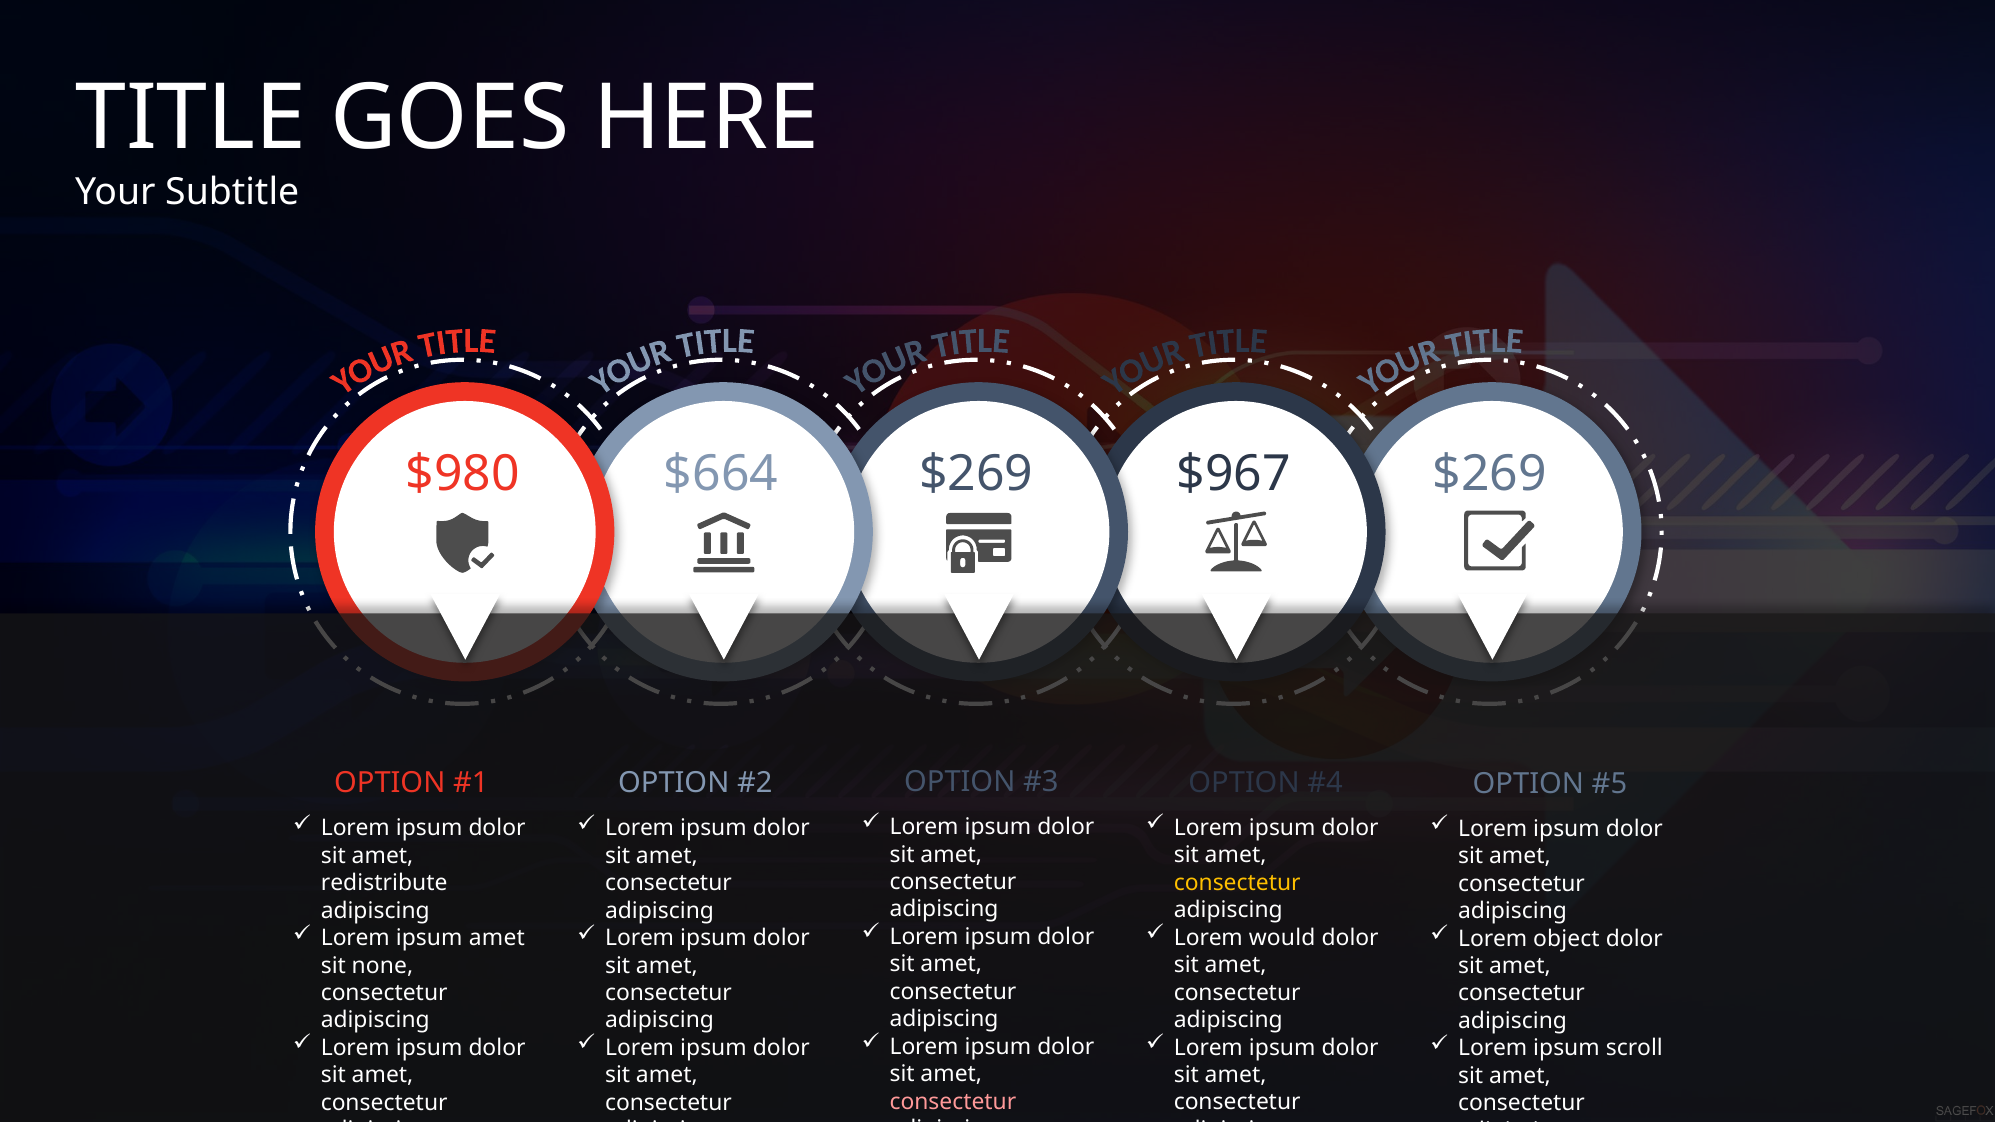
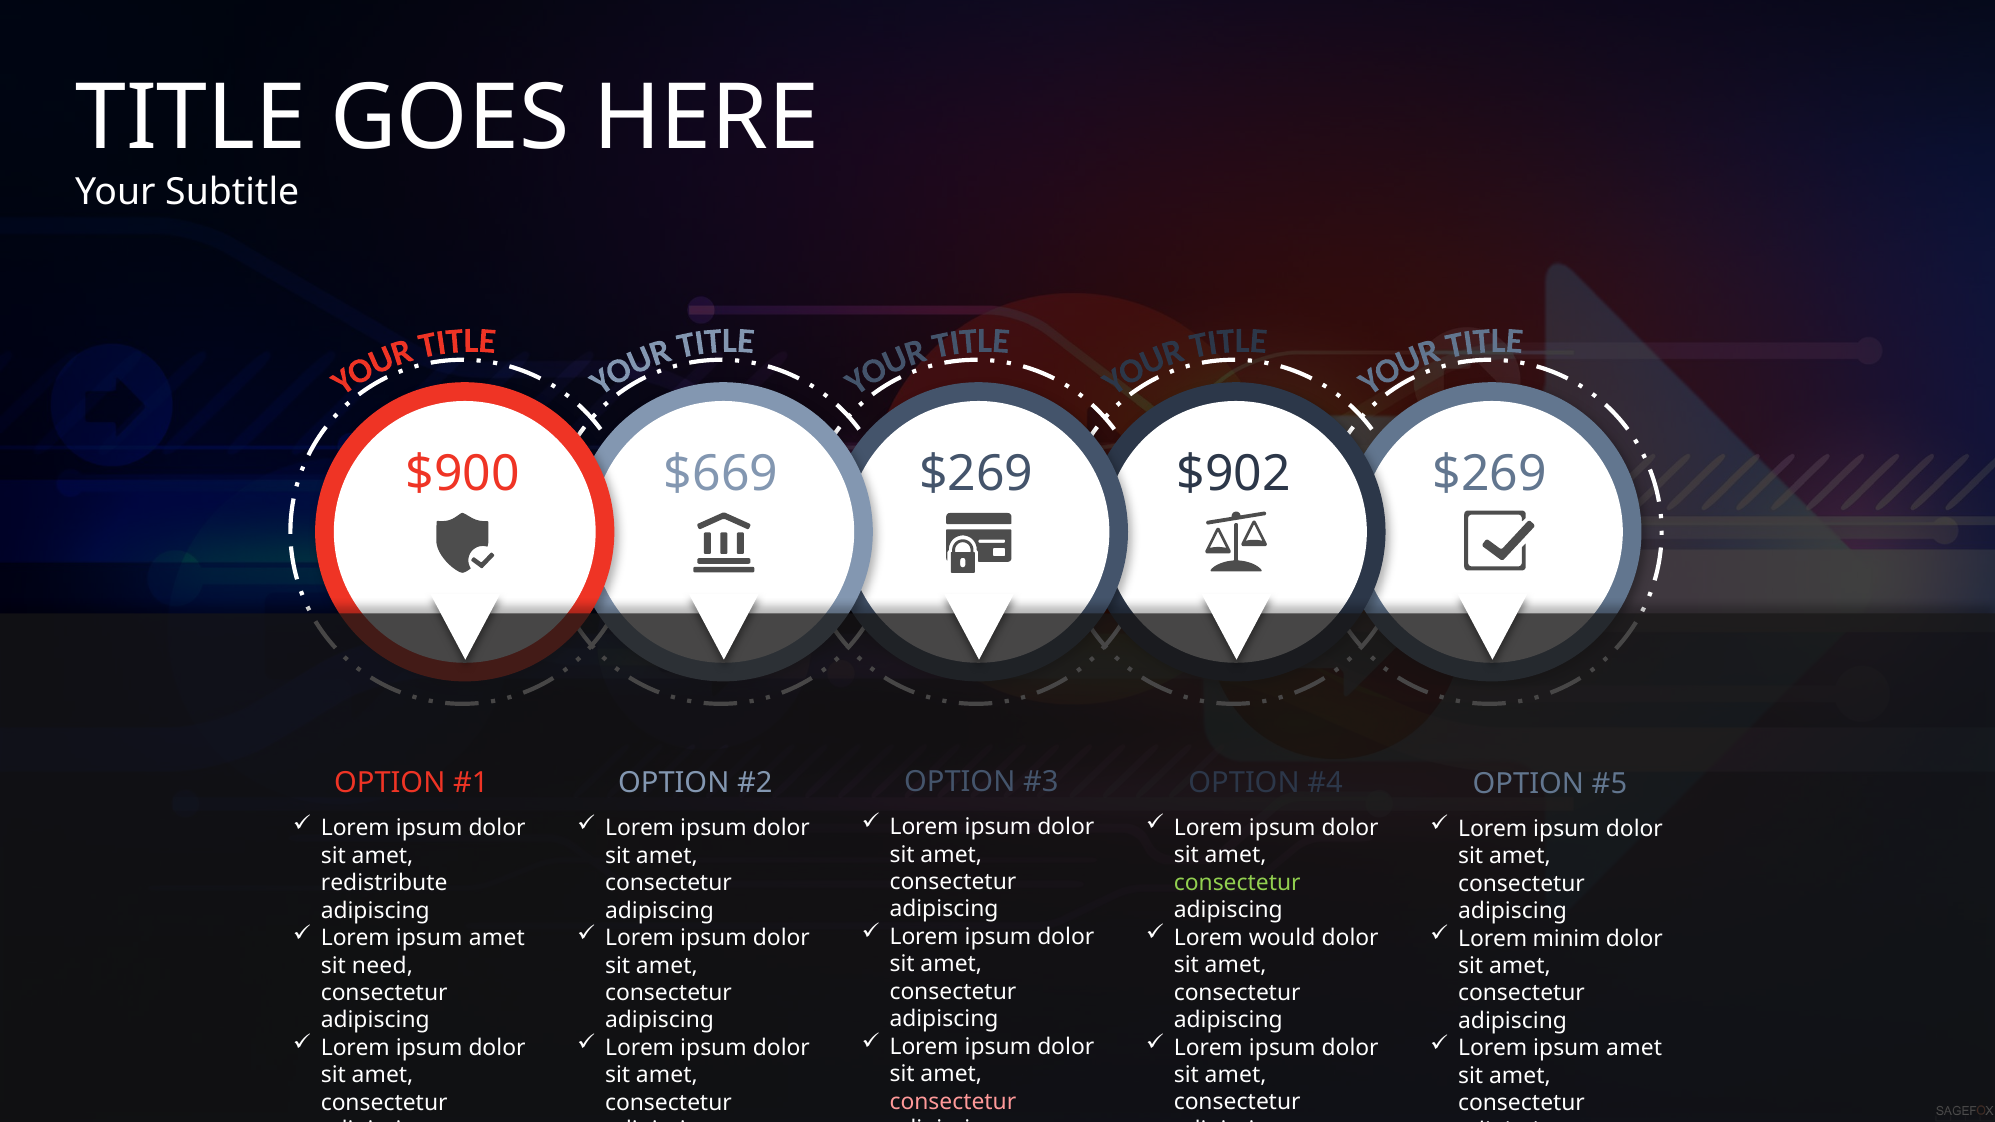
$980: $980 -> $900
$664: $664 -> $669
$967: $967 -> $902
consectetur at (1237, 883) colour: yellow -> light green
object: object -> minim
none: none -> need
scroll at (1634, 1048): scroll -> amet
